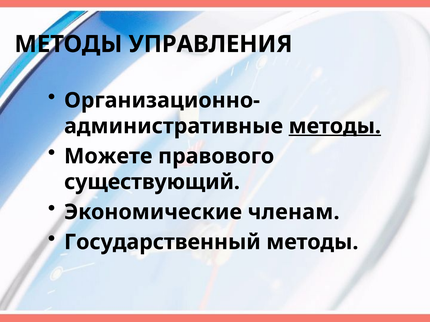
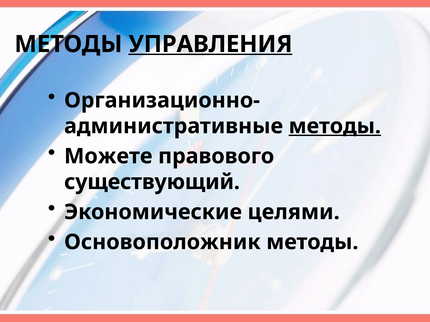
УПРАВЛЕНИЯ underline: none -> present
членам: членам -> целями
Государственный: Государственный -> Основоположник
